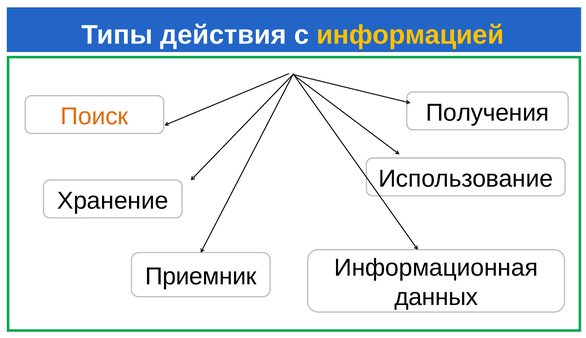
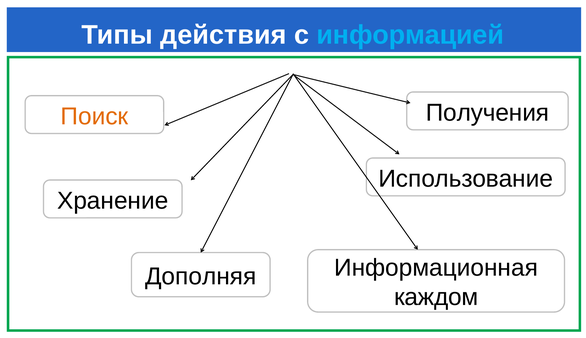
информацией colour: yellow -> light blue
Приемник: Приемник -> Дополняя
данных: данных -> каждом
